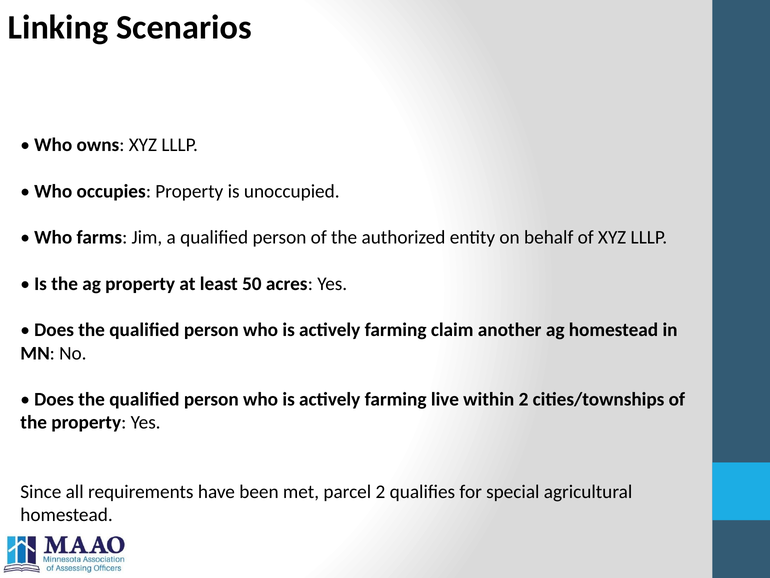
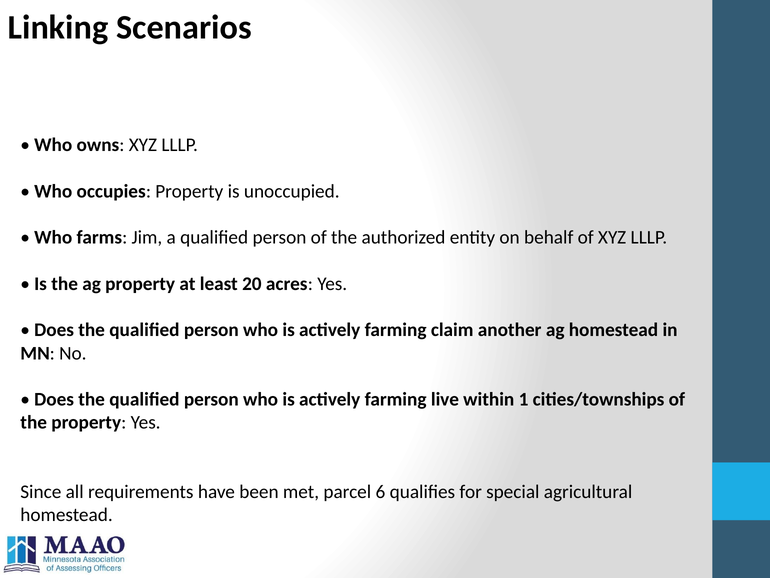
50: 50 -> 20
within 2: 2 -> 1
parcel 2: 2 -> 6
